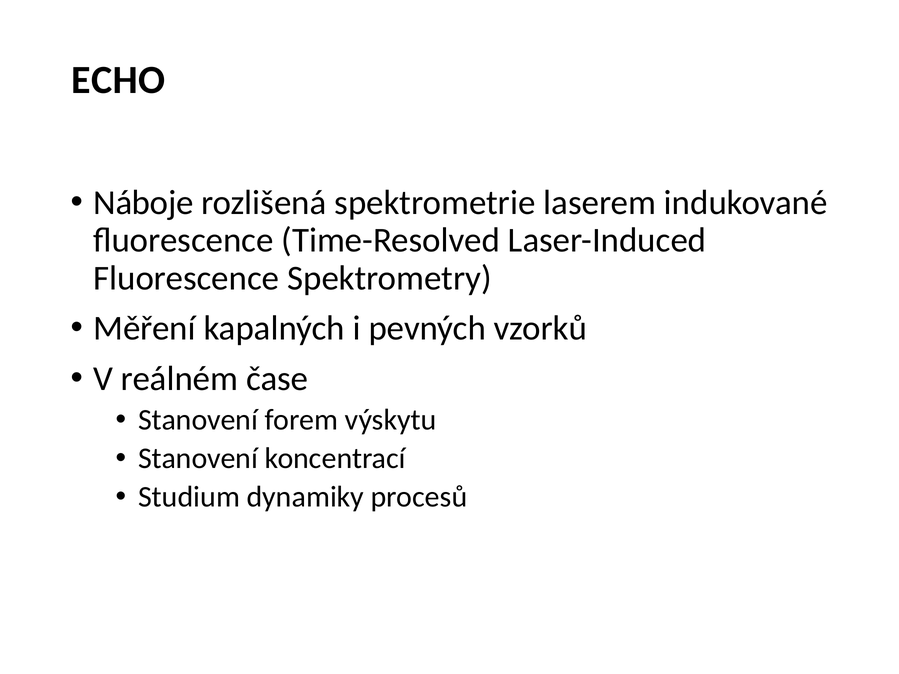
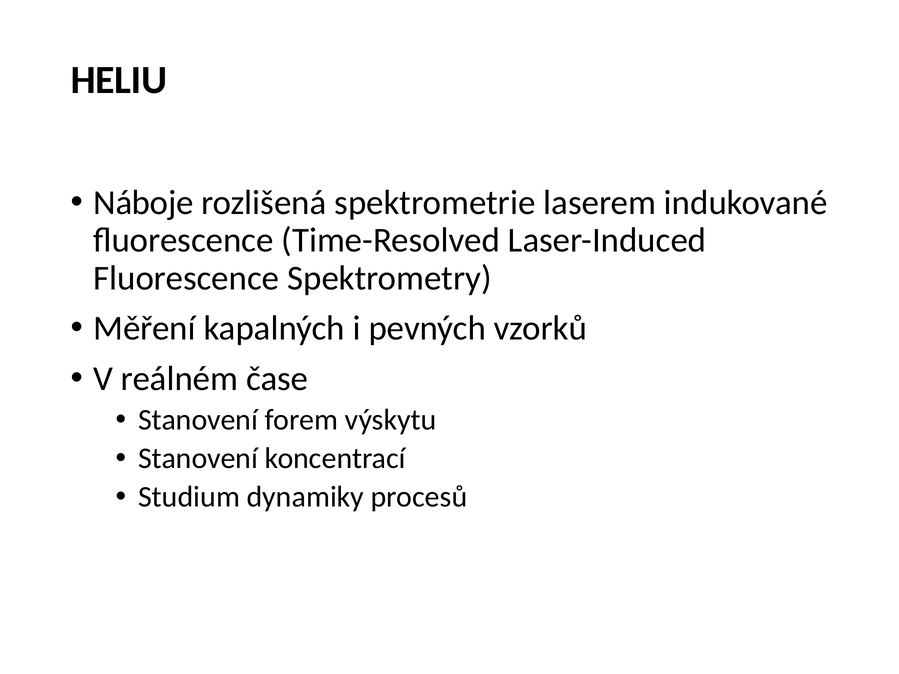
ECHO: ECHO -> HELIU
